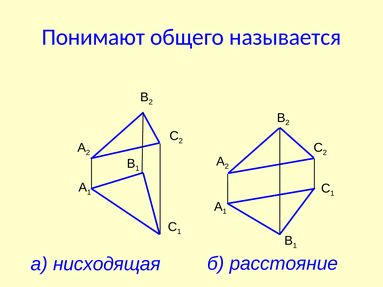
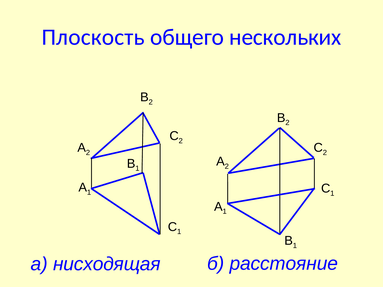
Понимают: Понимают -> Плоскость
называется: называется -> нескольких
